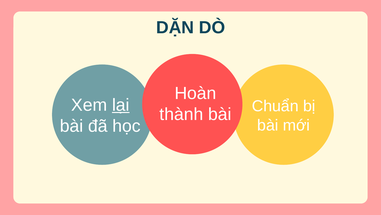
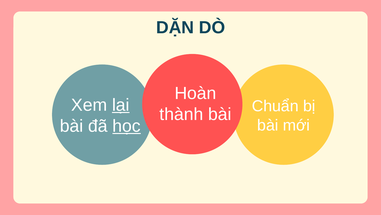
học underline: none -> present
